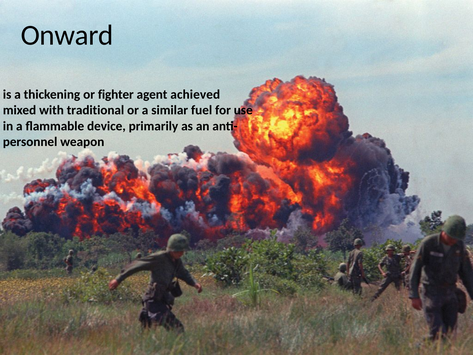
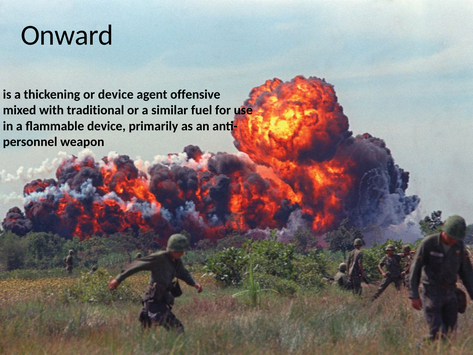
or fighter: fighter -> device
achieved: achieved -> offensive
